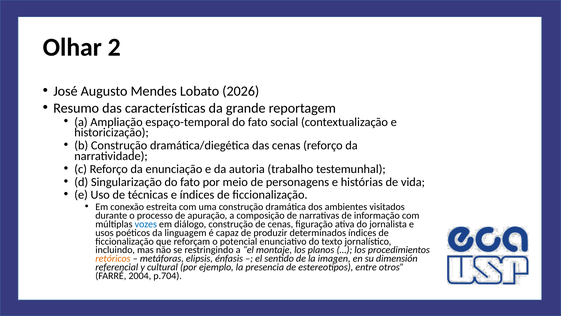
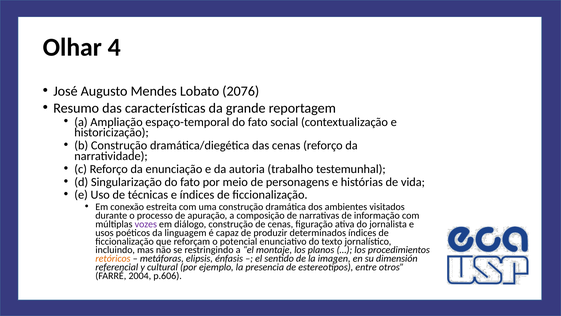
2: 2 -> 4
2026: 2026 -> 2076
vozes colour: blue -> purple
p.704: p.704 -> p.606
